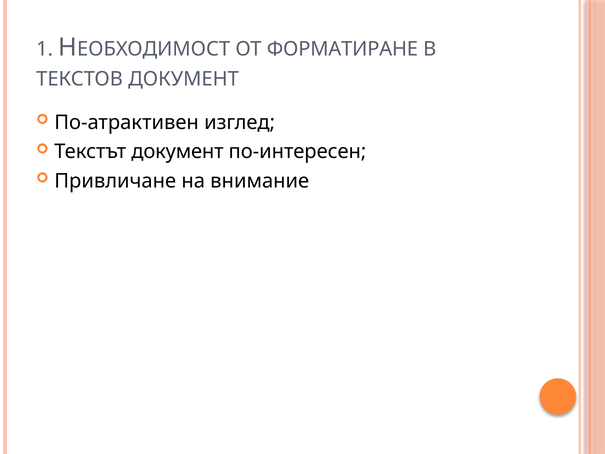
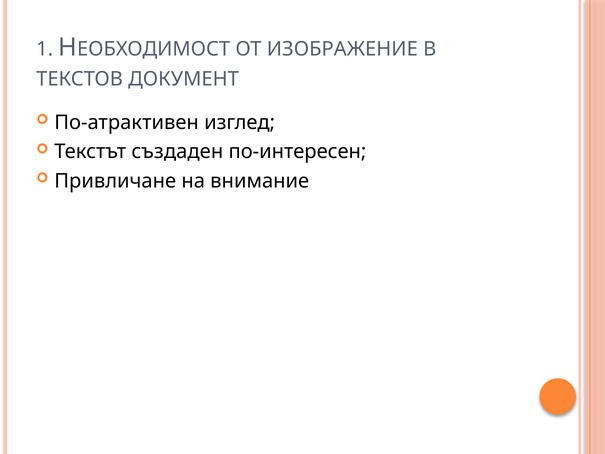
ФОРМАТИРАНЕ: ФОРМАТИРАНЕ -> ИЗОБРАЖЕНИЕ
Текстът документ: документ -> създаден
